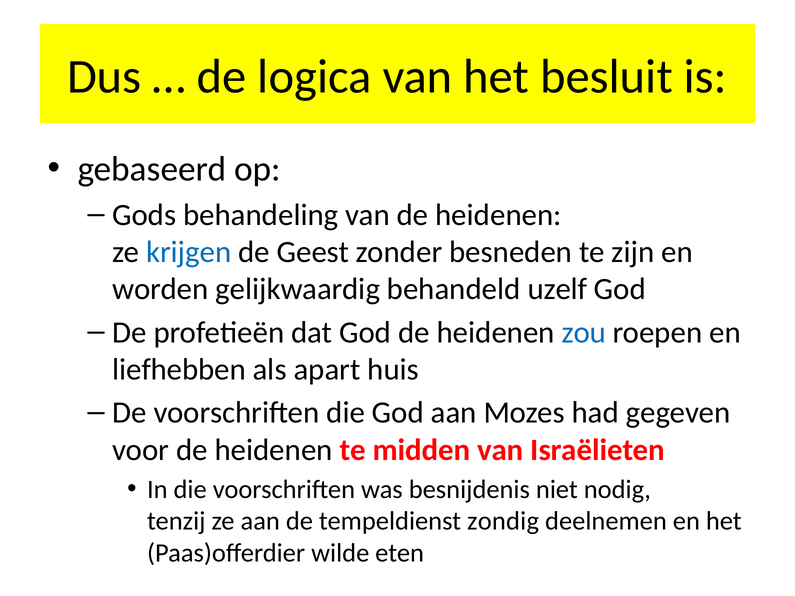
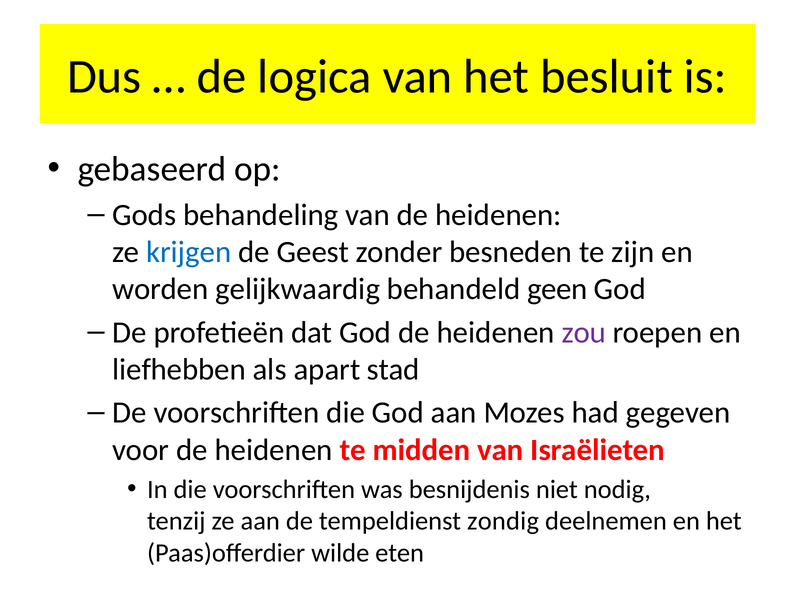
uzelf: uzelf -> geen
zou colour: blue -> purple
huis: huis -> stad
